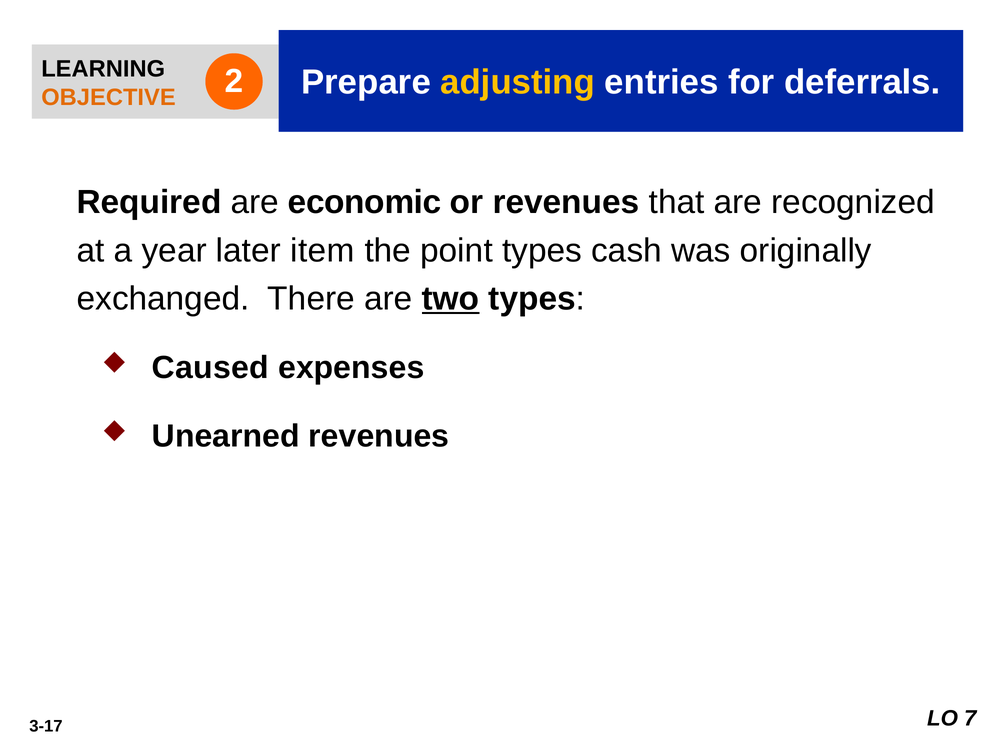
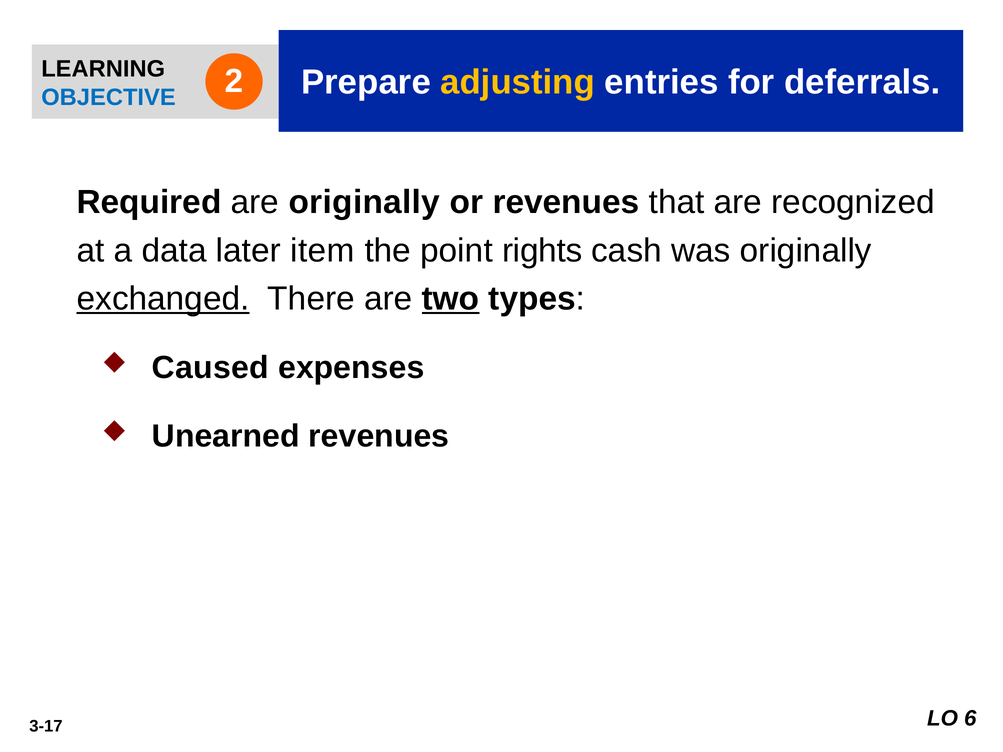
OBJECTIVE colour: orange -> blue
are economic: economic -> originally
year: year -> data
point types: types -> rights
exchanged underline: none -> present
7: 7 -> 6
